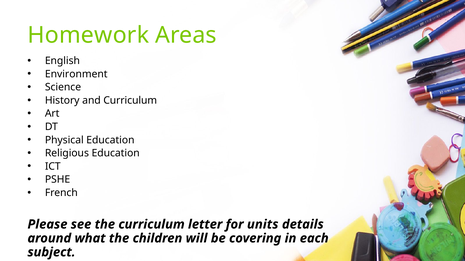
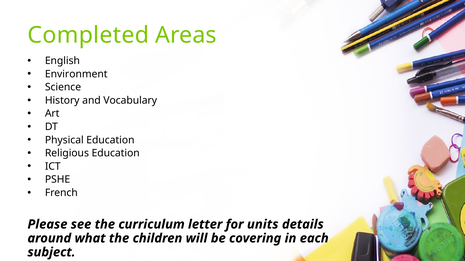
Homework: Homework -> Completed
and Curriculum: Curriculum -> Vocabulary
